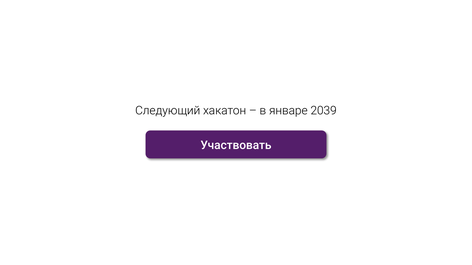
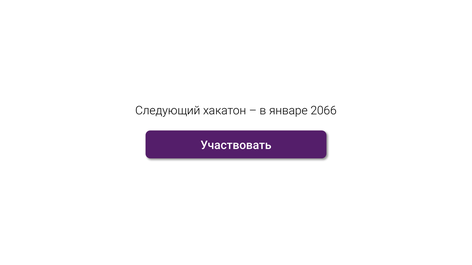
2039: 2039 -> 2066
